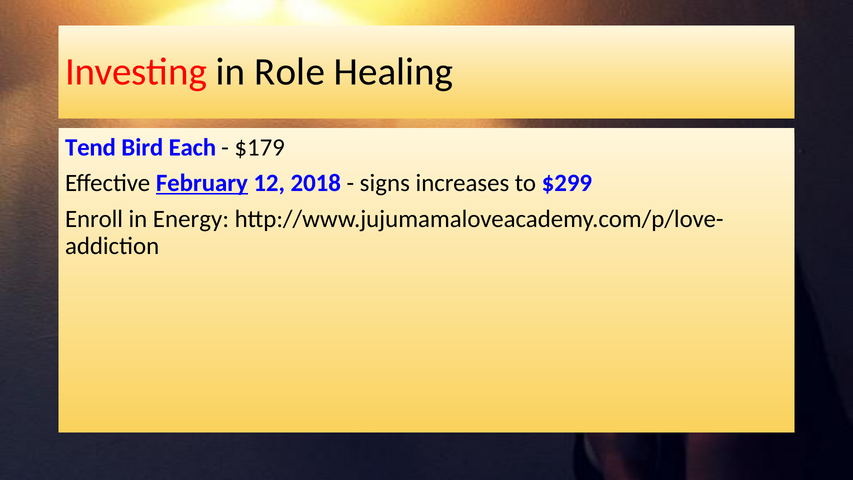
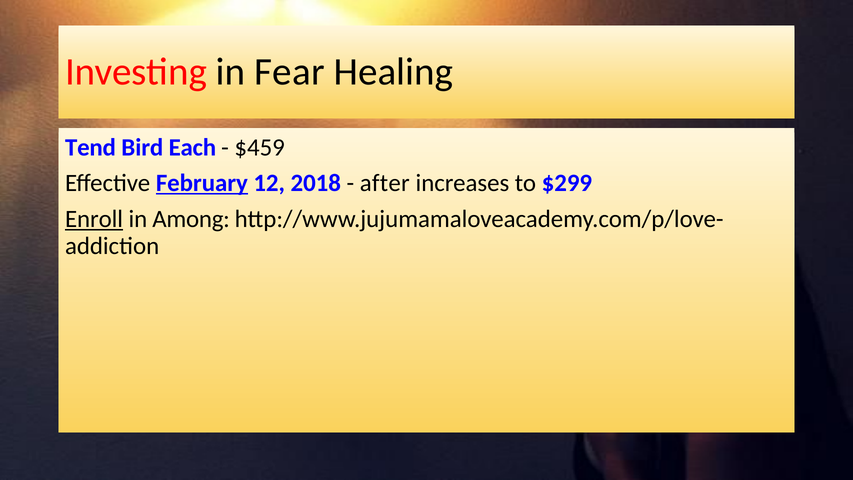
Role: Role -> Fear
$179: $179 -> $459
signs: signs -> after
Enroll underline: none -> present
Energy: Energy -> Among
